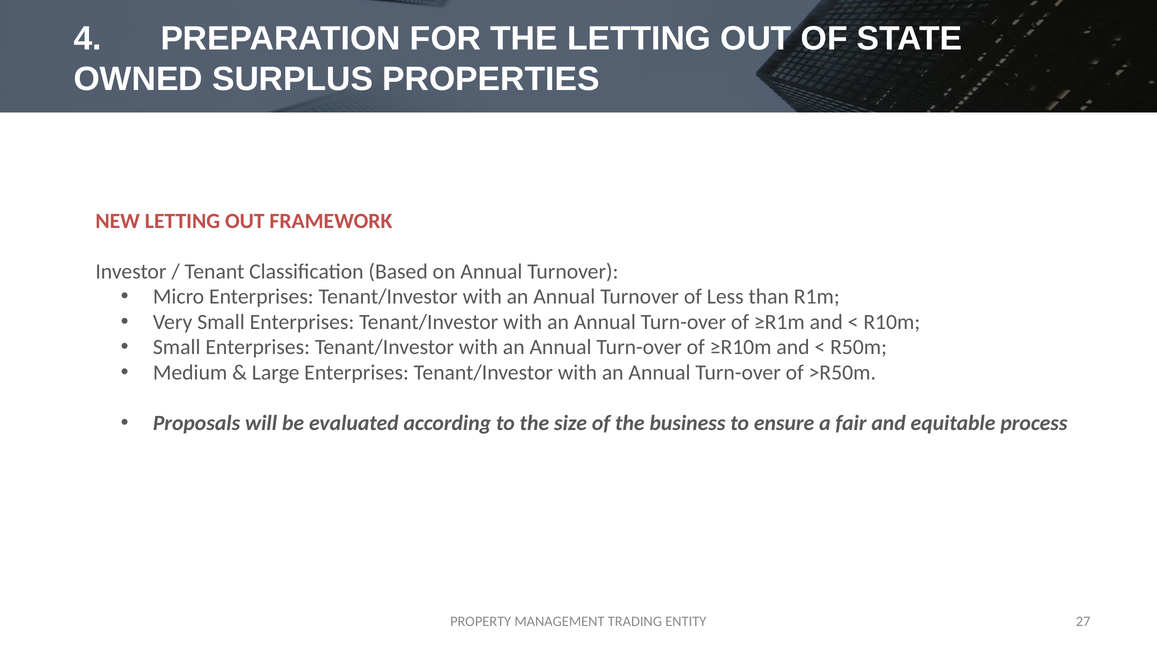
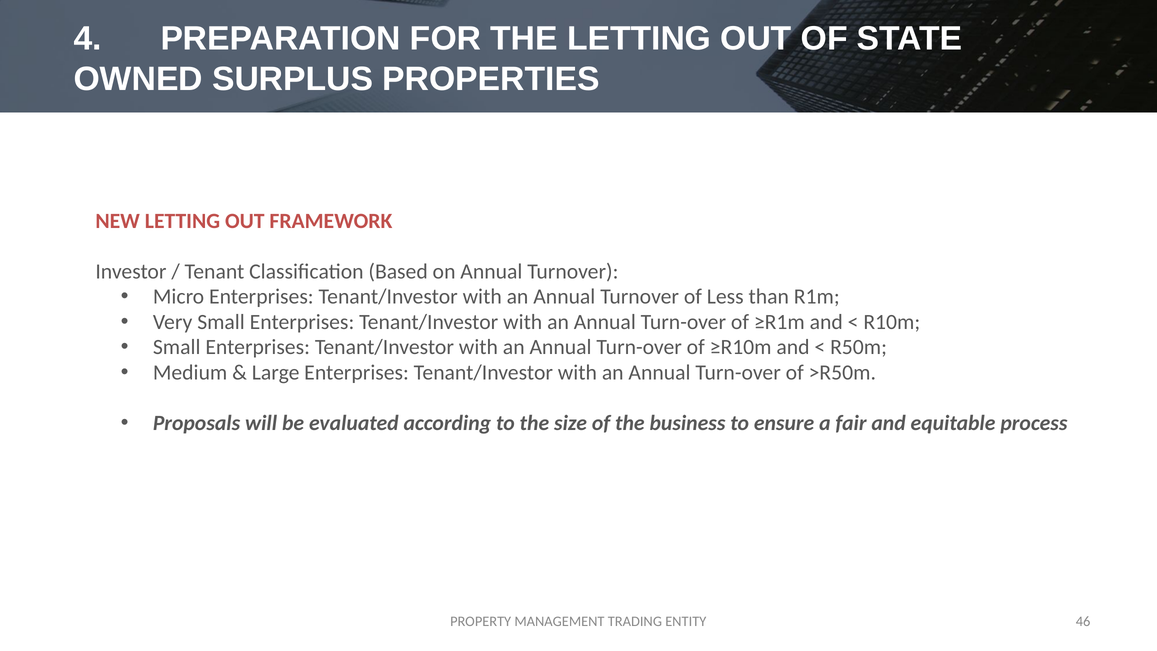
27: 27 -> 46
